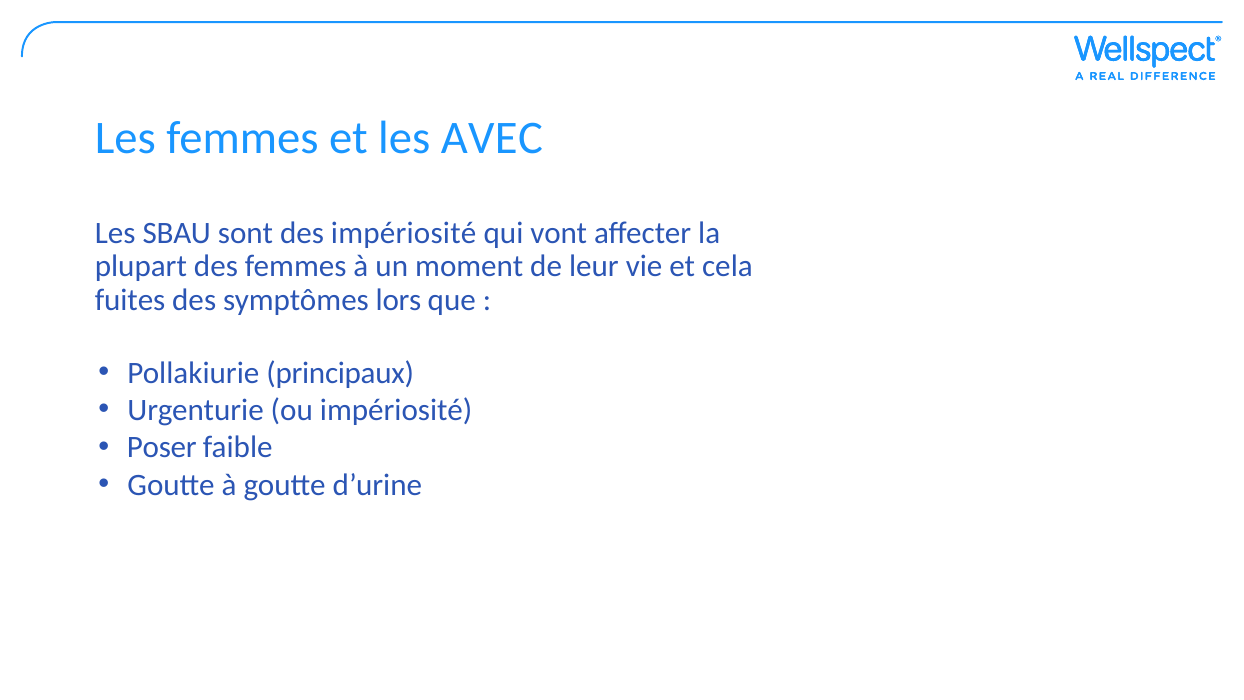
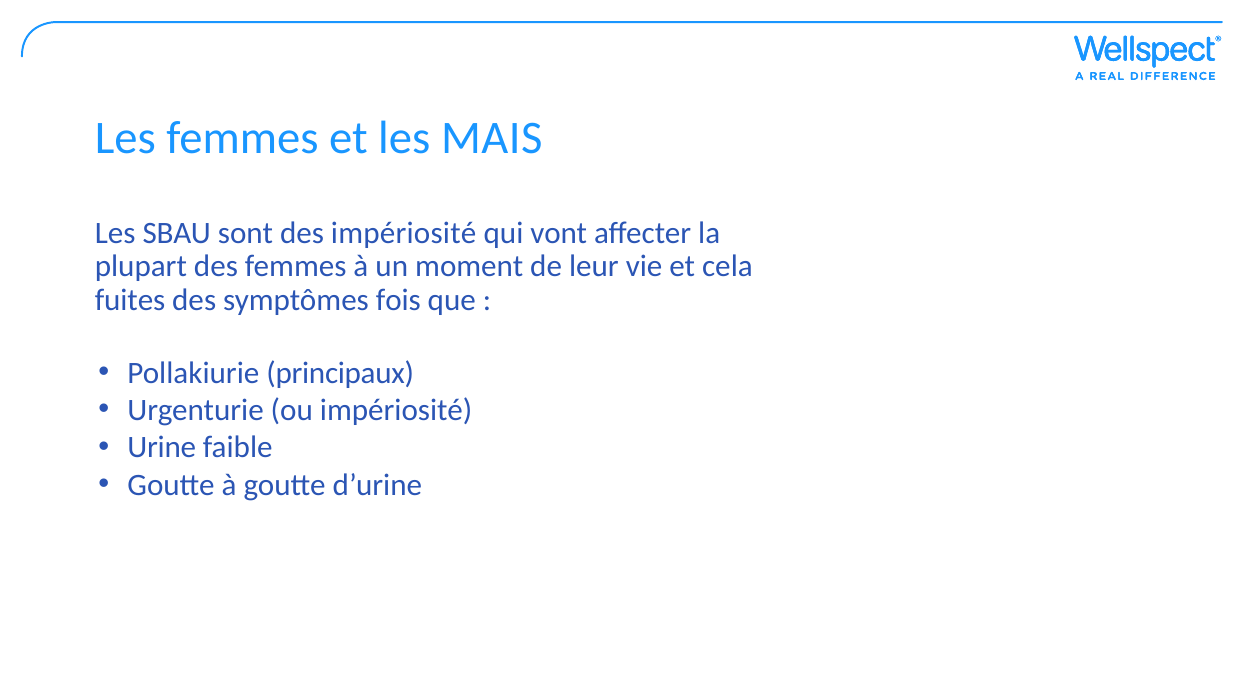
AVEC: AVEC -> MAIS
lors: lors -> fois
Poser: Poser -> Urine
